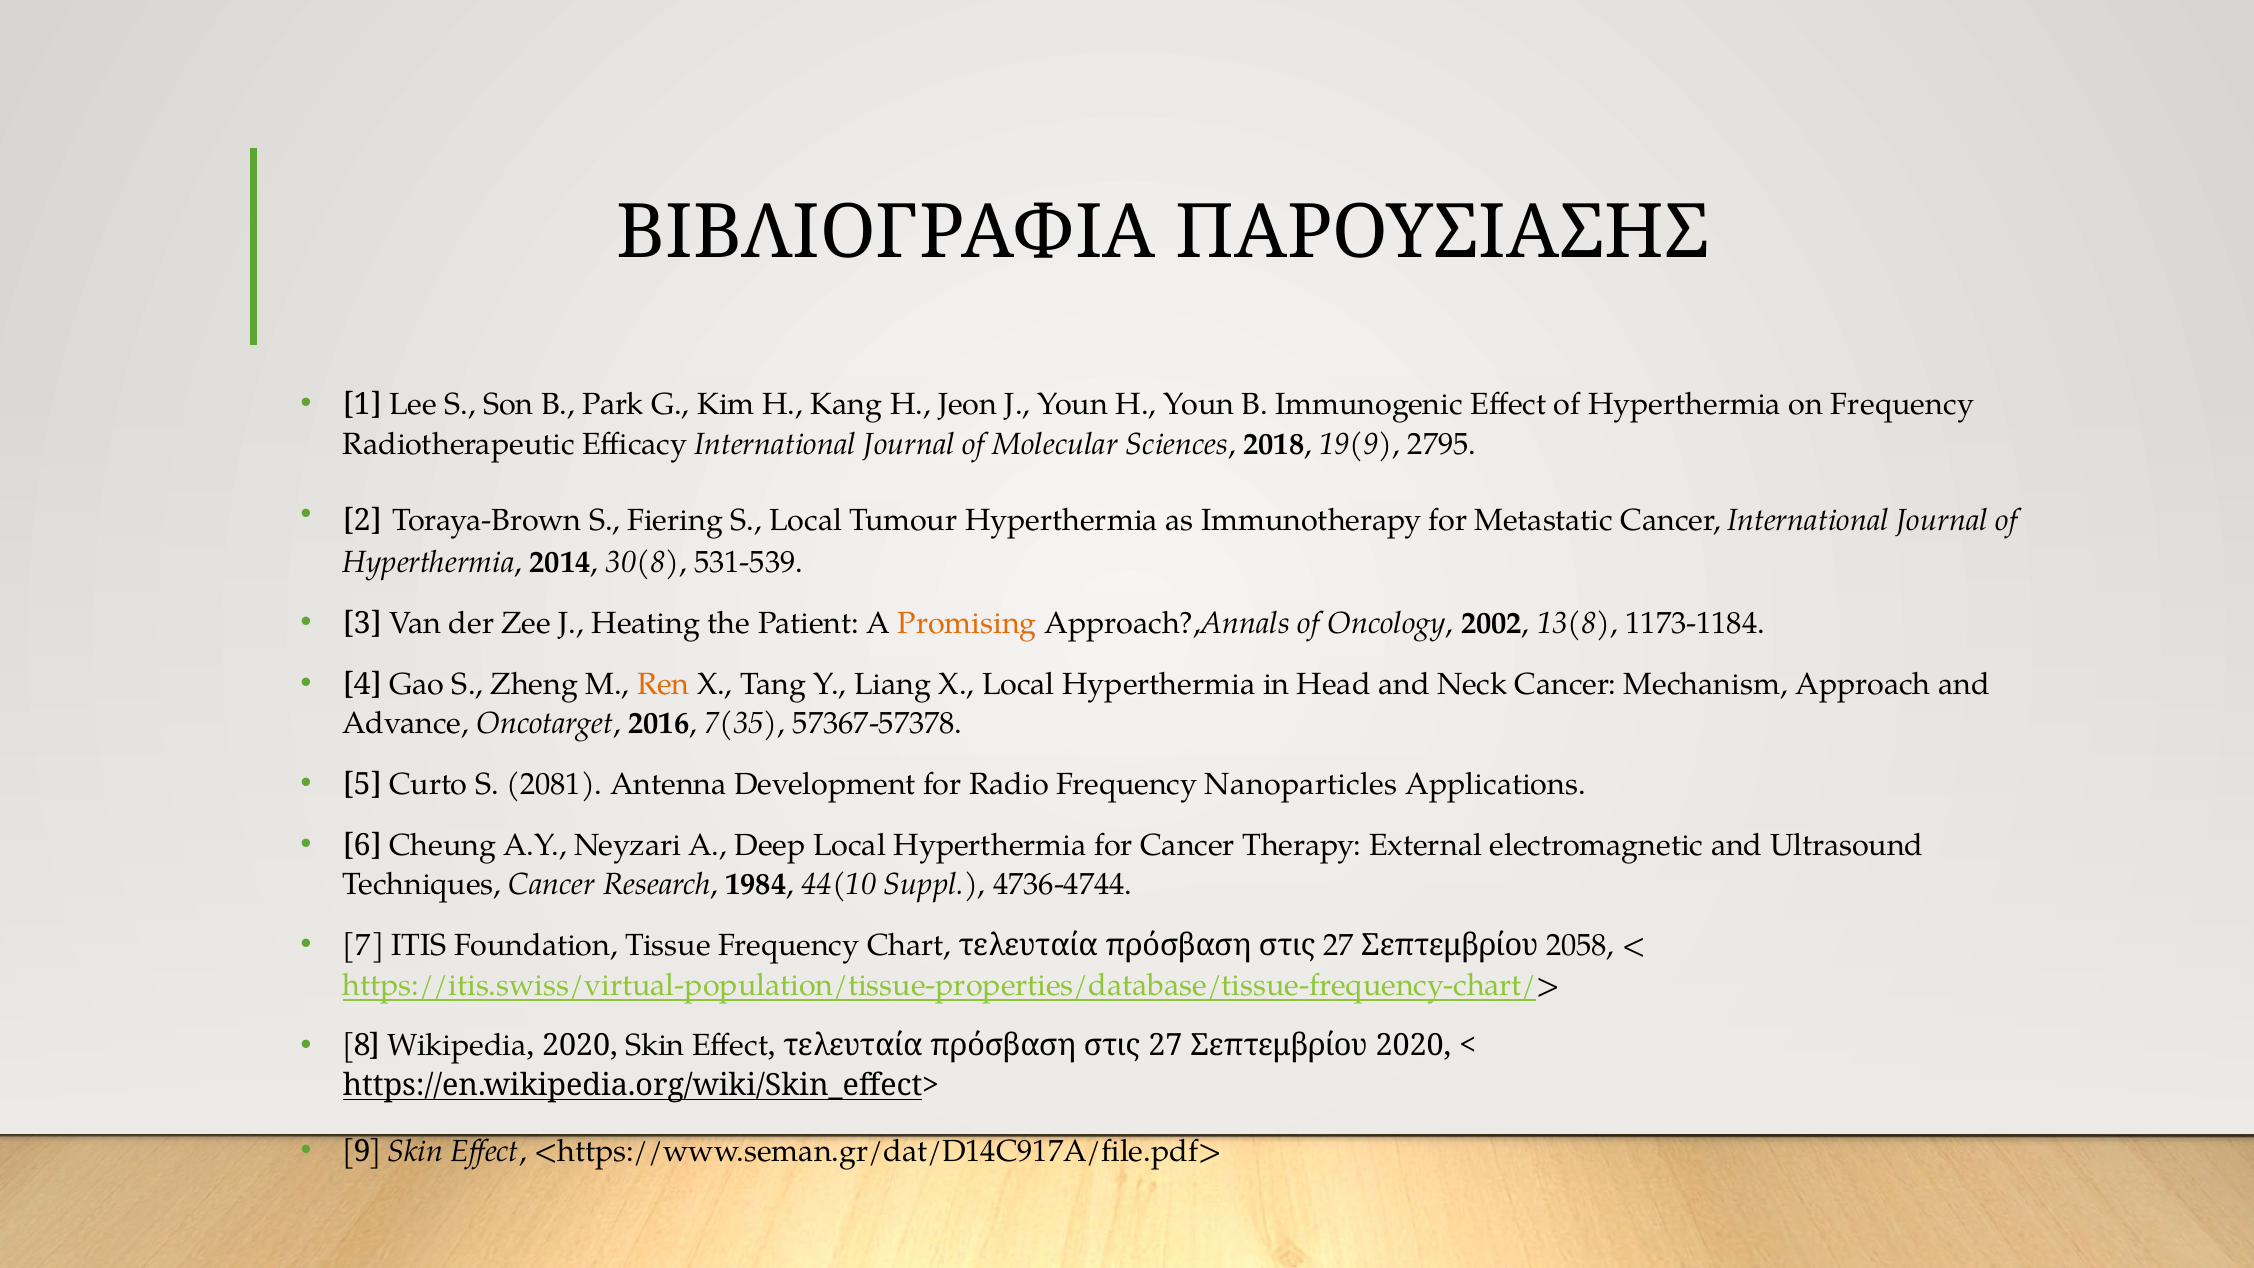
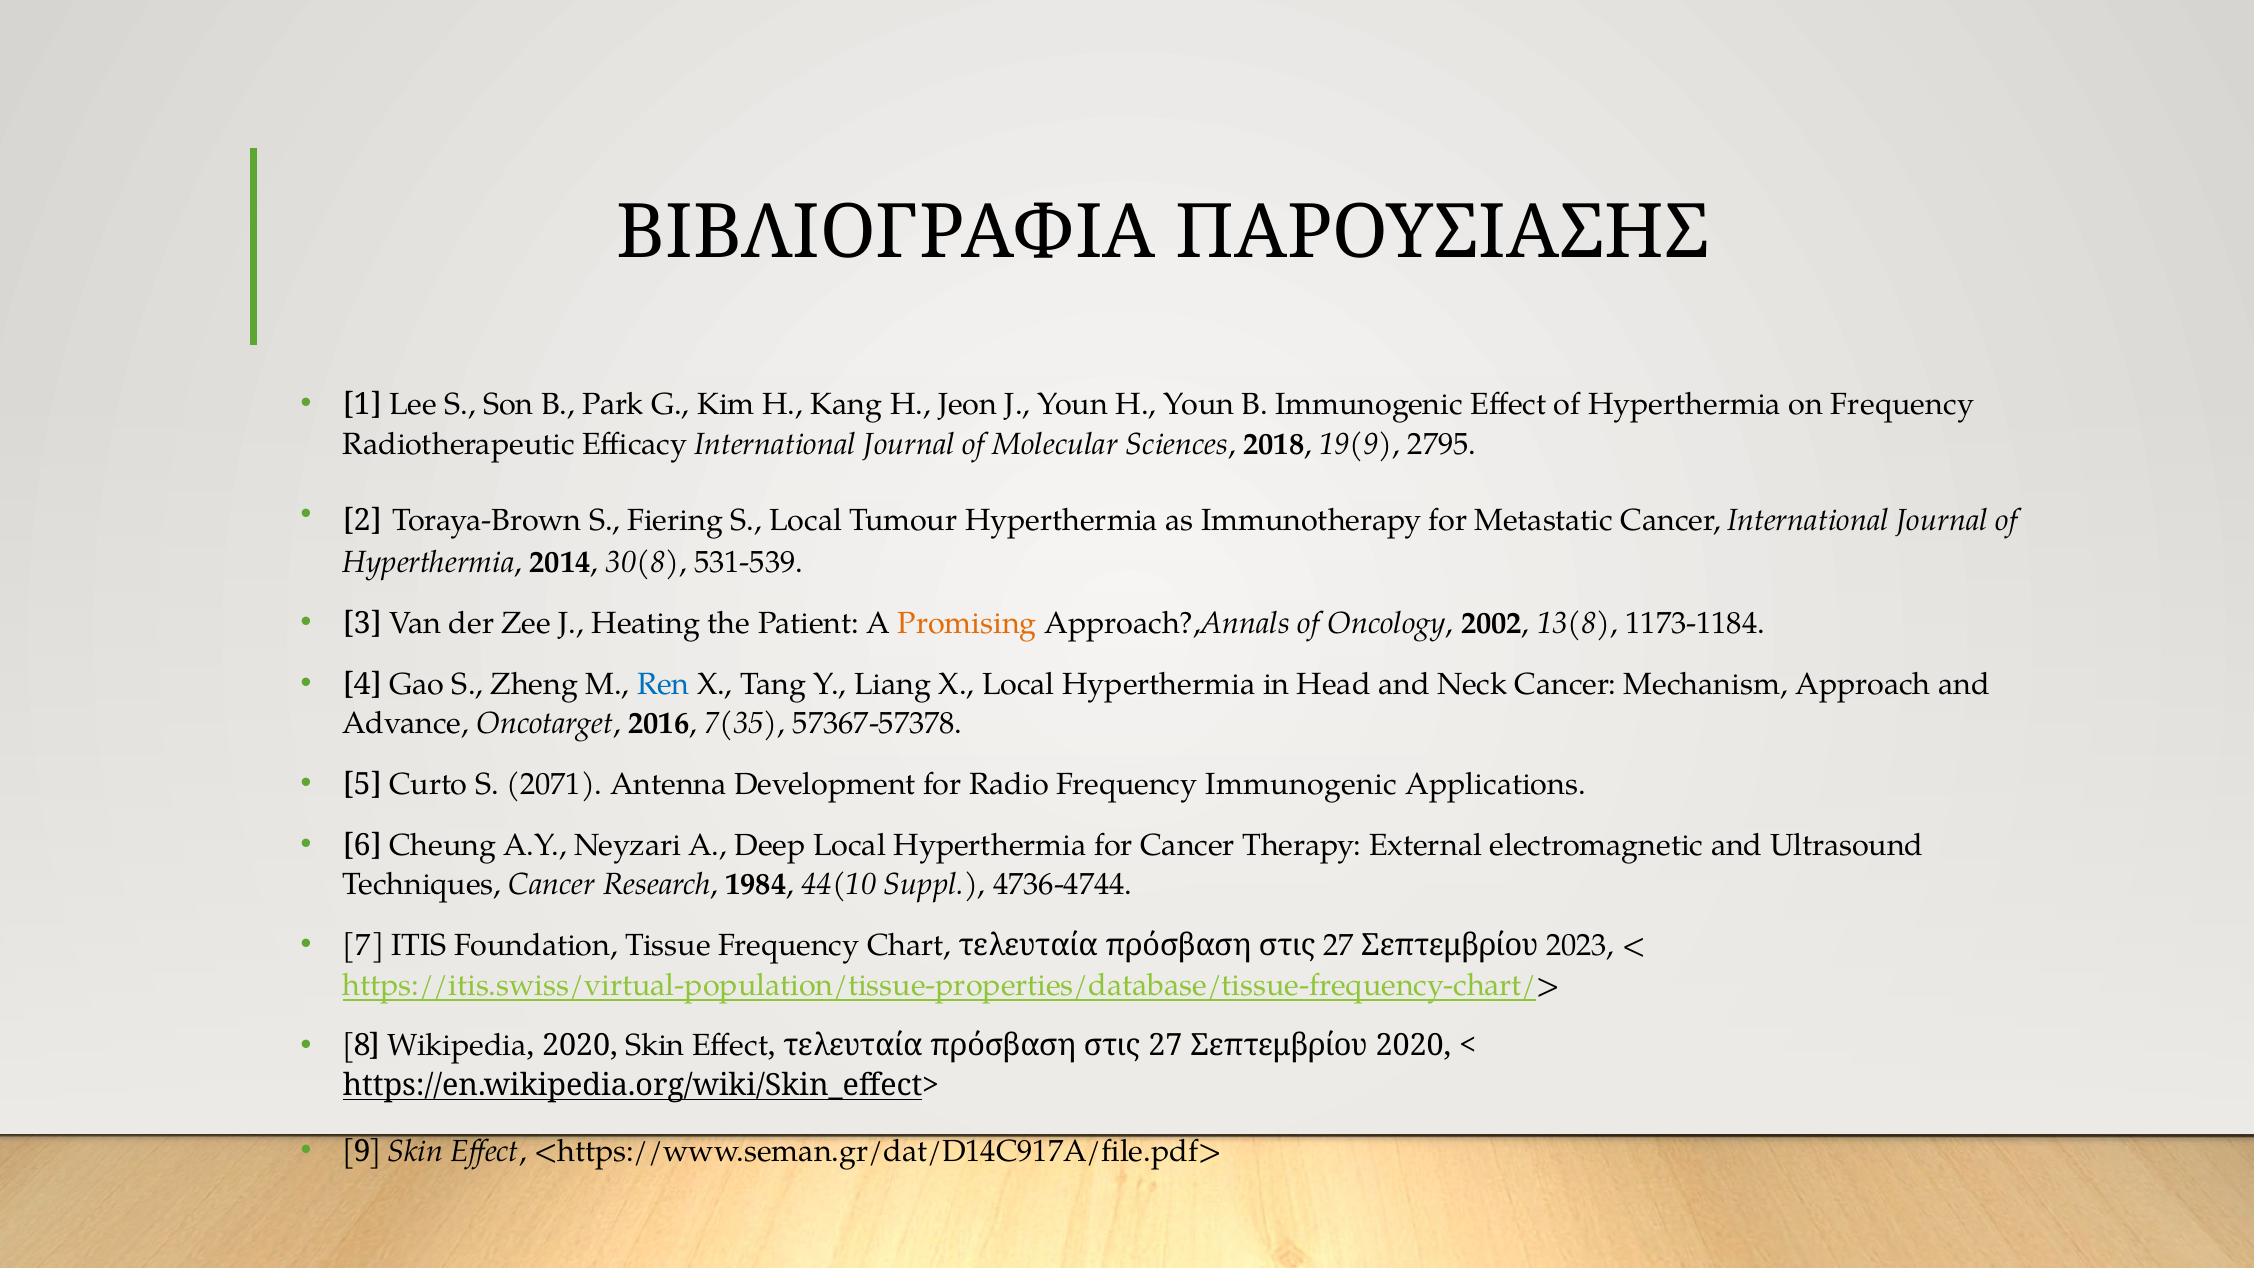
Ren colour: orange -> blue
2081: 2081 -> 2071
Frequency Nanoparticles: Nanoparticles -> Immunogenic
2058: 2058 -> 2023
